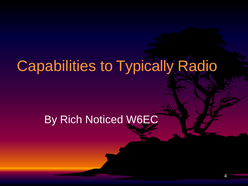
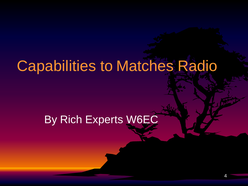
Typically: Typically -> Matches
Noticed: Noticed -> Experts
